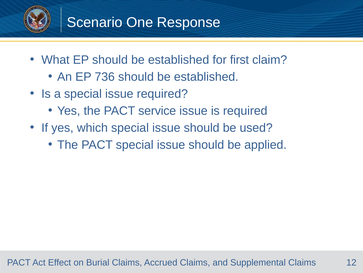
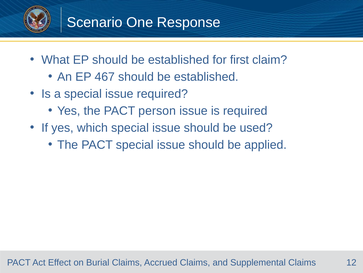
736: 736 -> 467
service: service -> person
